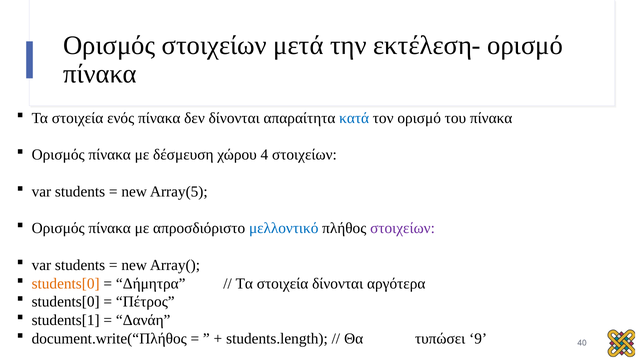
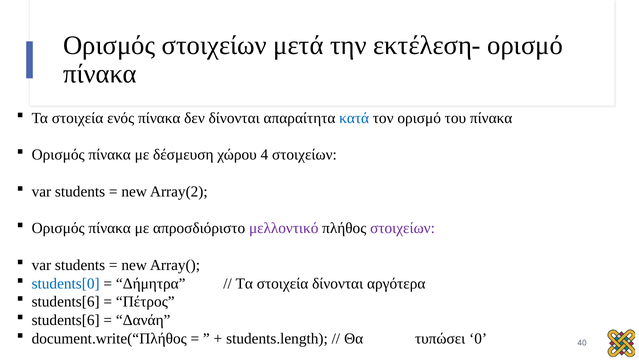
Array(5: Array(5 -> Array(2
μελλοντικό colour: blue -> purple
students[0 at (66, 283) colour: orange -> blue
students[0 at (66, 301): students[0 -> students[6
students[1 at (66, 320): students[1 -> students[6
9: 9 -> 0
